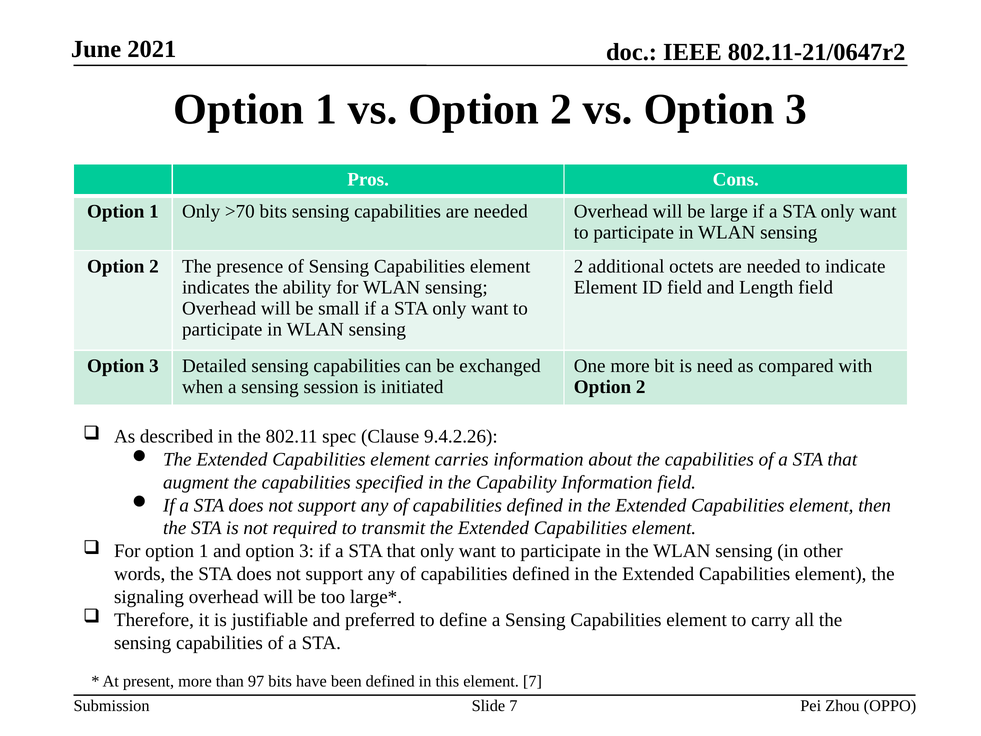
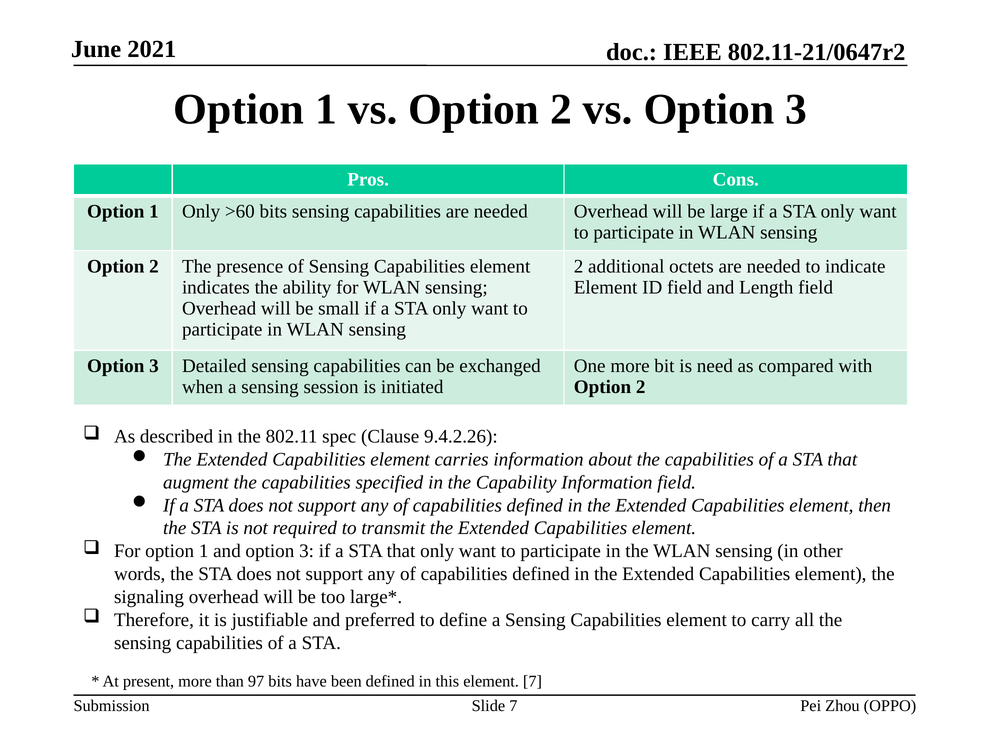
>70: >70 -> >60
